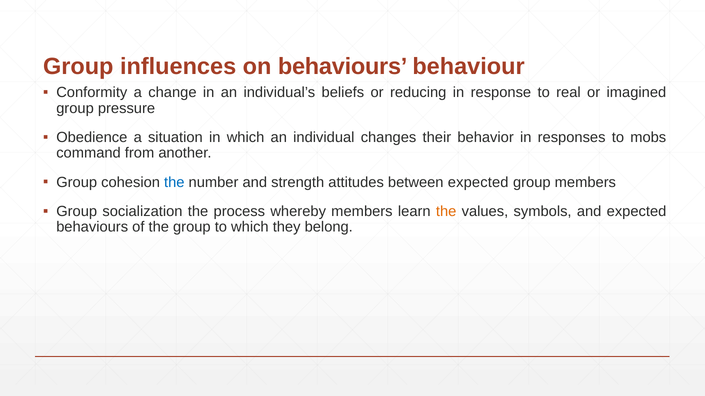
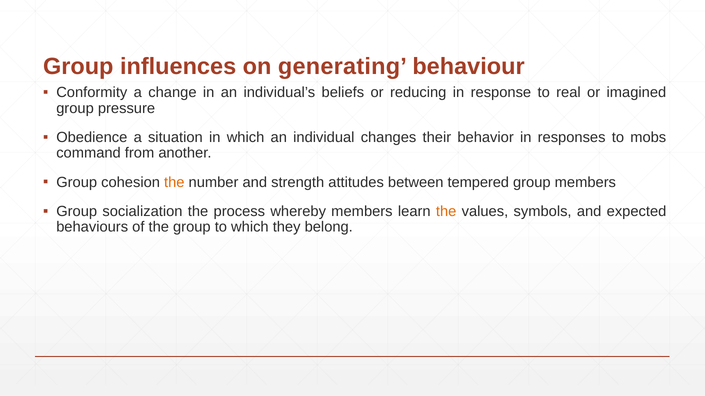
on behaviours: behaviours -> generating
the at (174, 182) colour: blue -> orange
between expected: expected -> tempered
